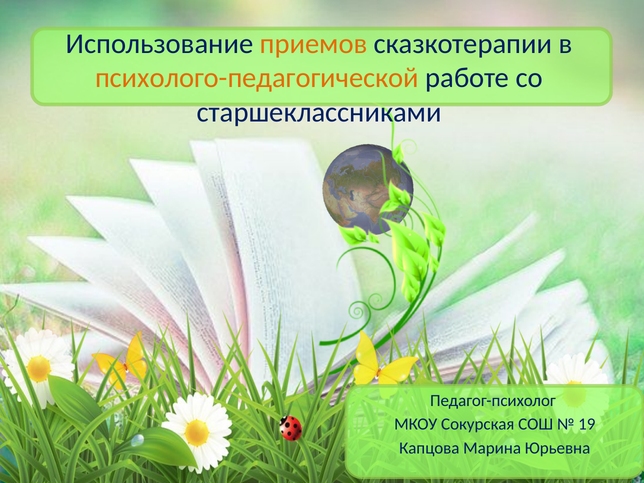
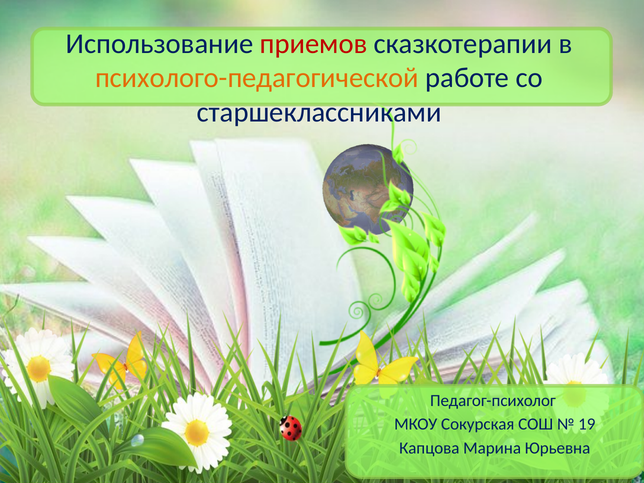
приемов colour: orange -> red
